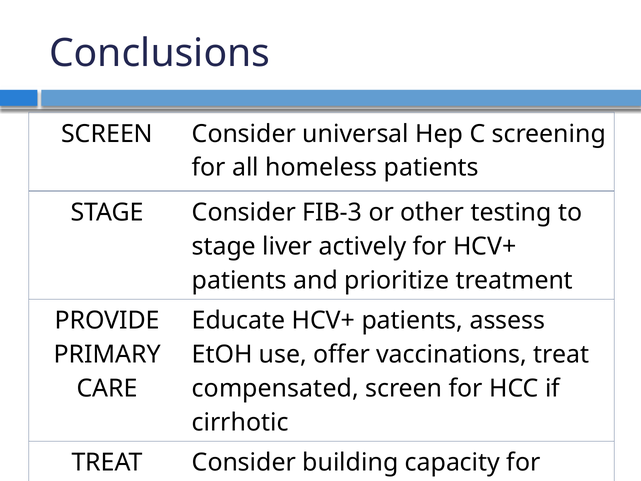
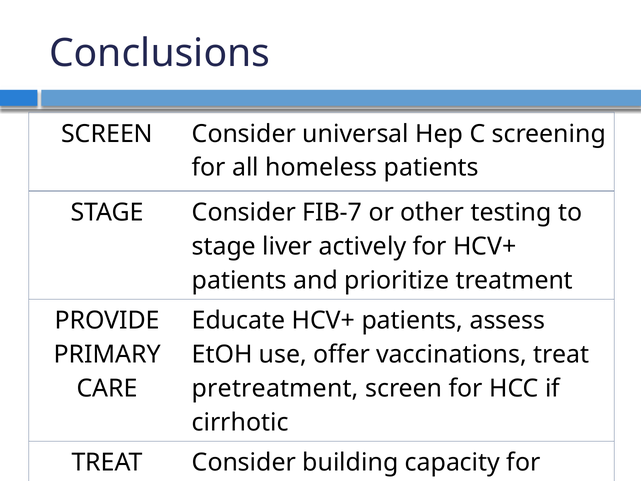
FIB-3: FIB-3 -> FIB-7
compensated: compensated -> pretreatment
